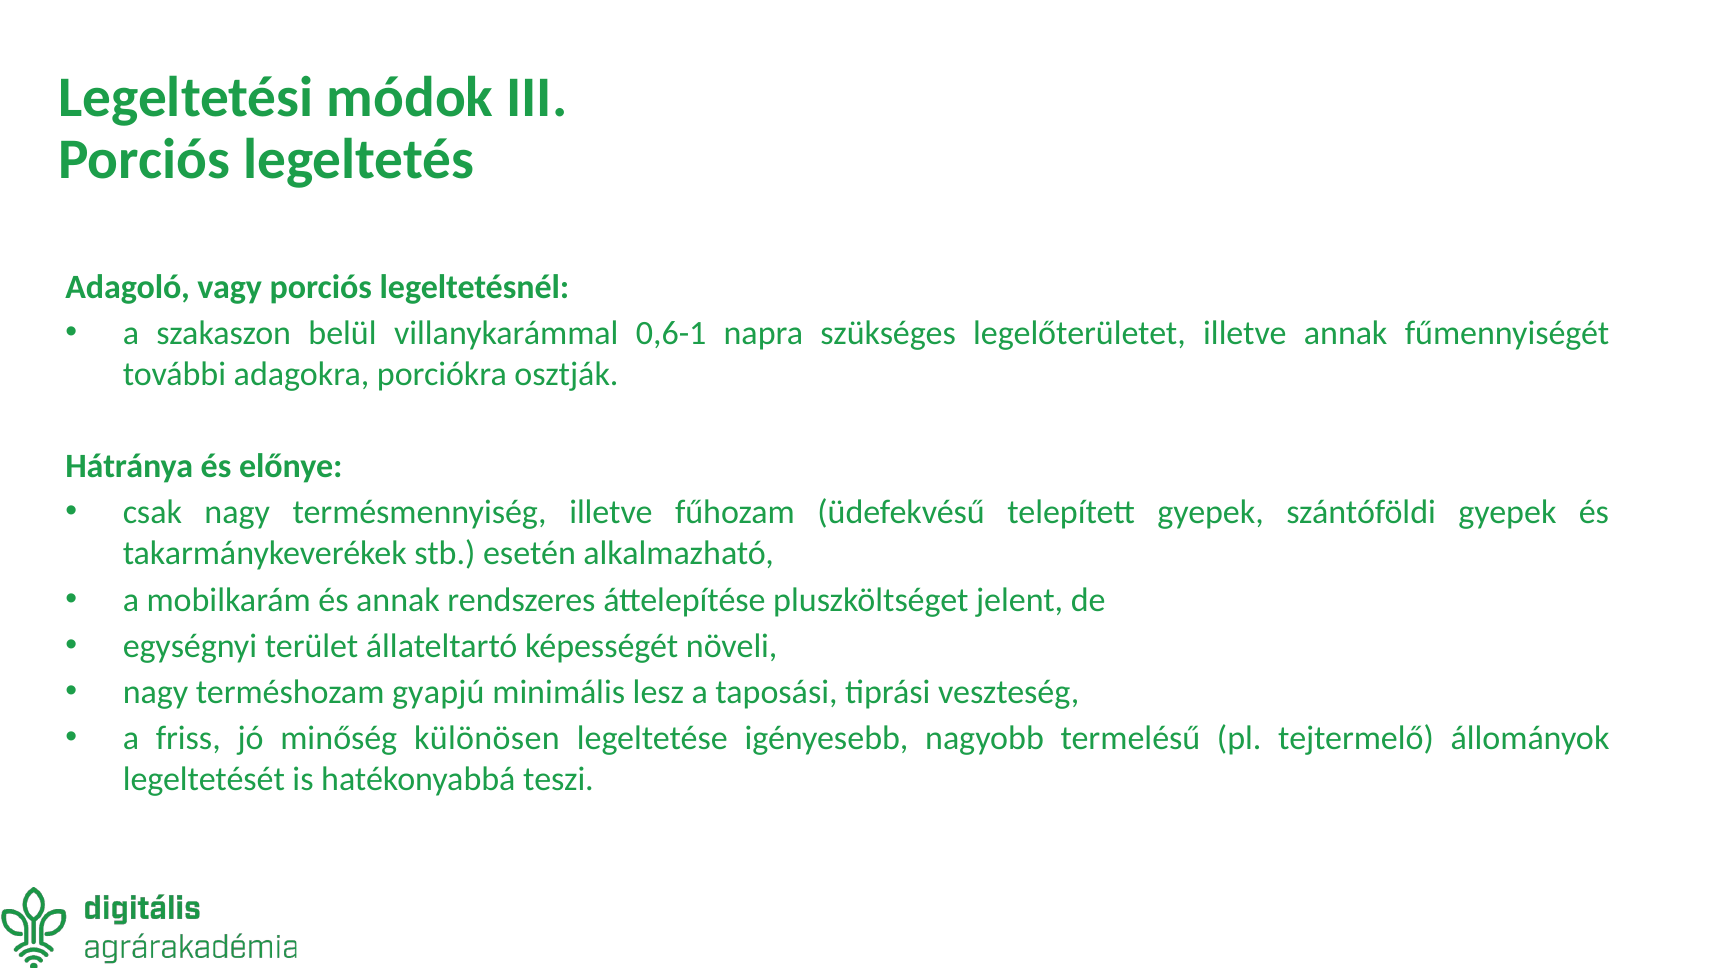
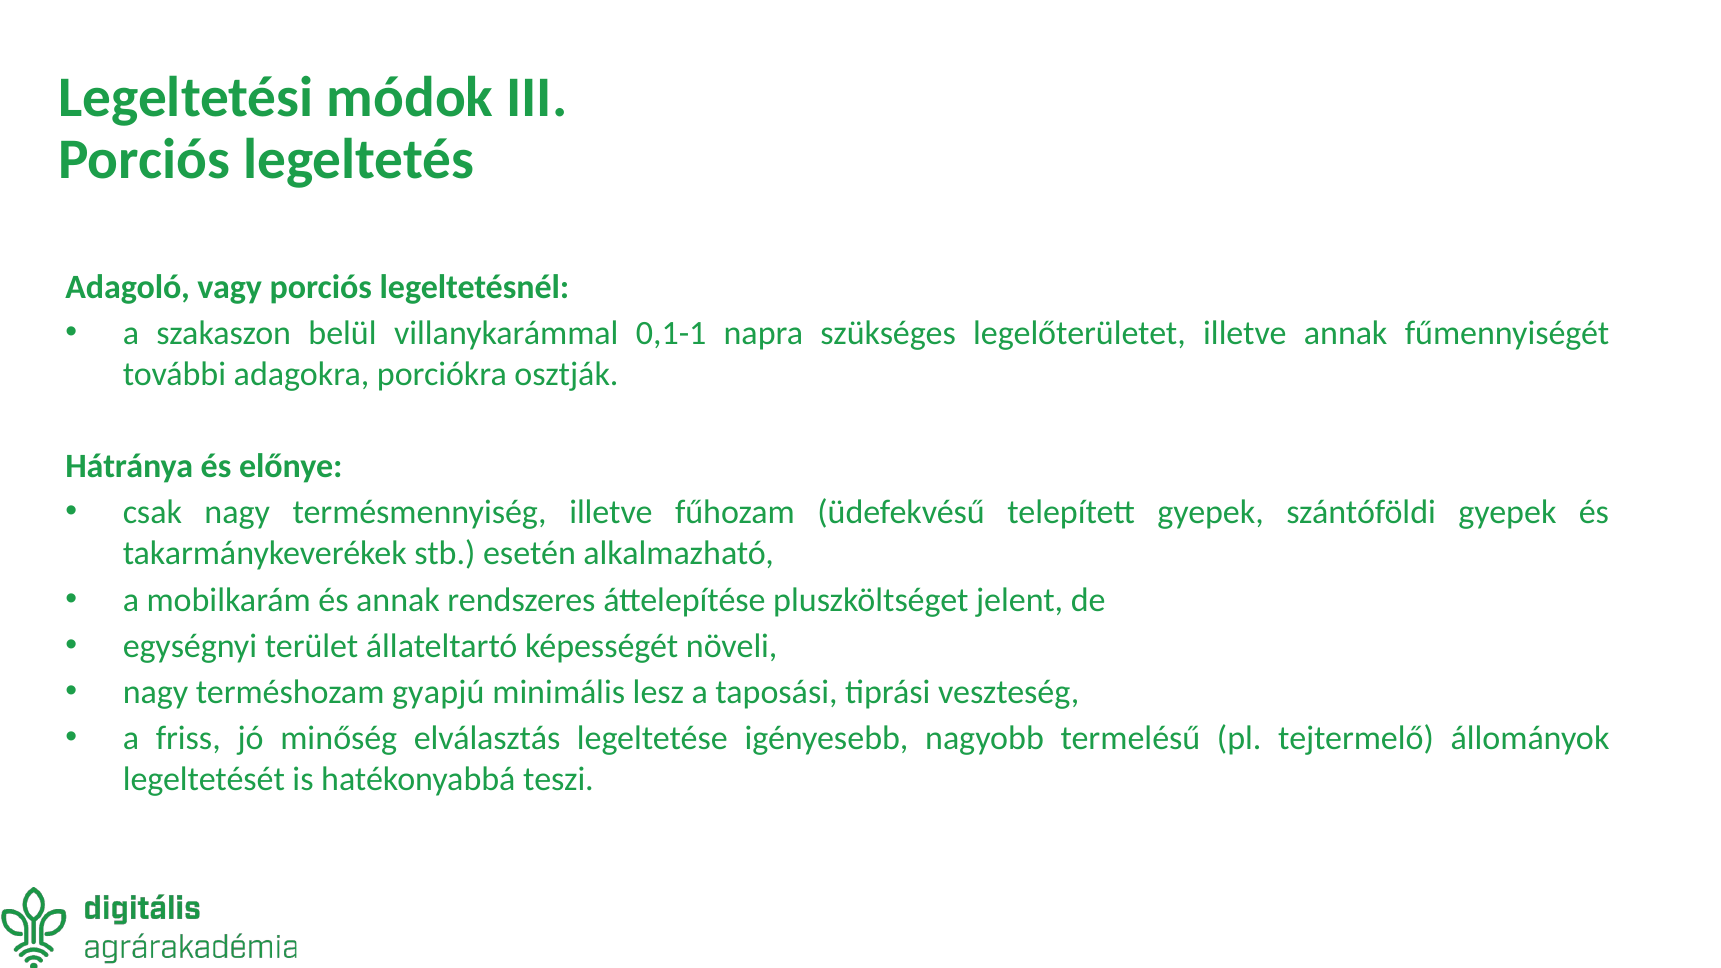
0,6-1: 0,6-1 -> 0,1-1
különösen: különösen -> elválasztás
